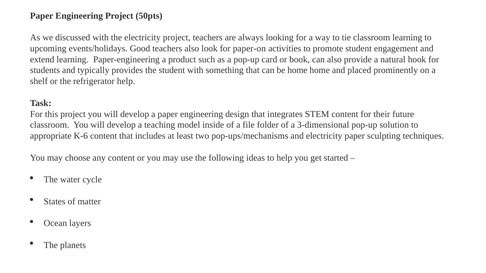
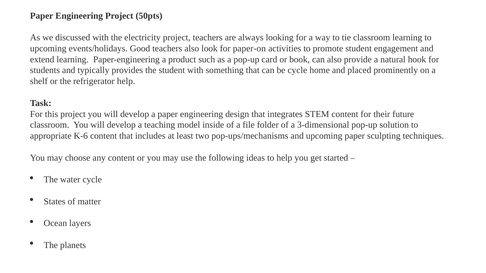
be home: home -> cycle
and electricity: electricity -> upcoming
